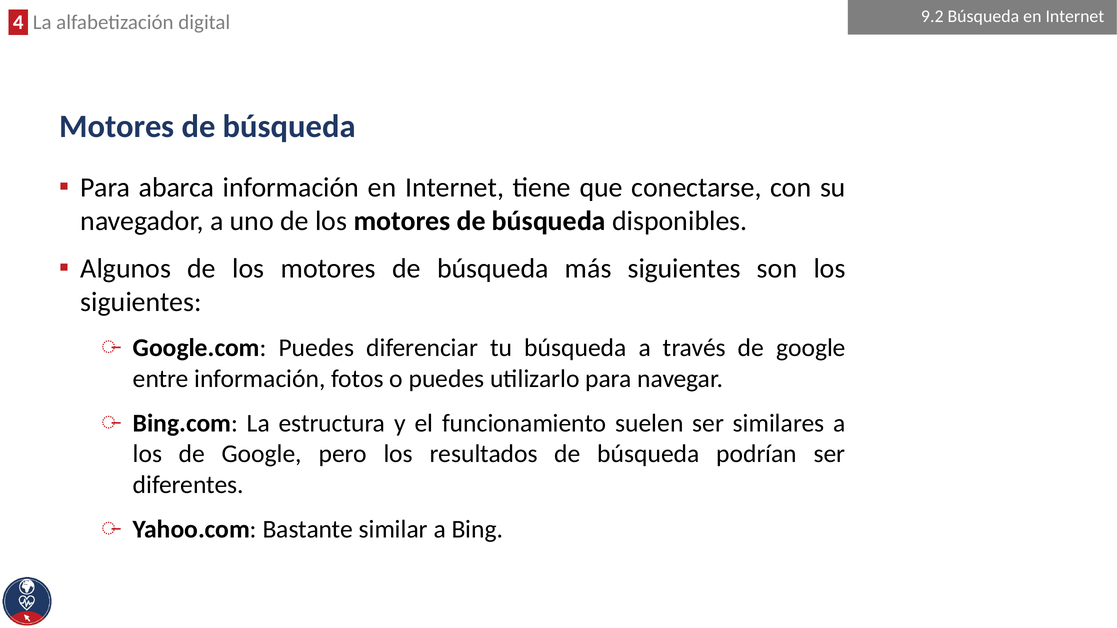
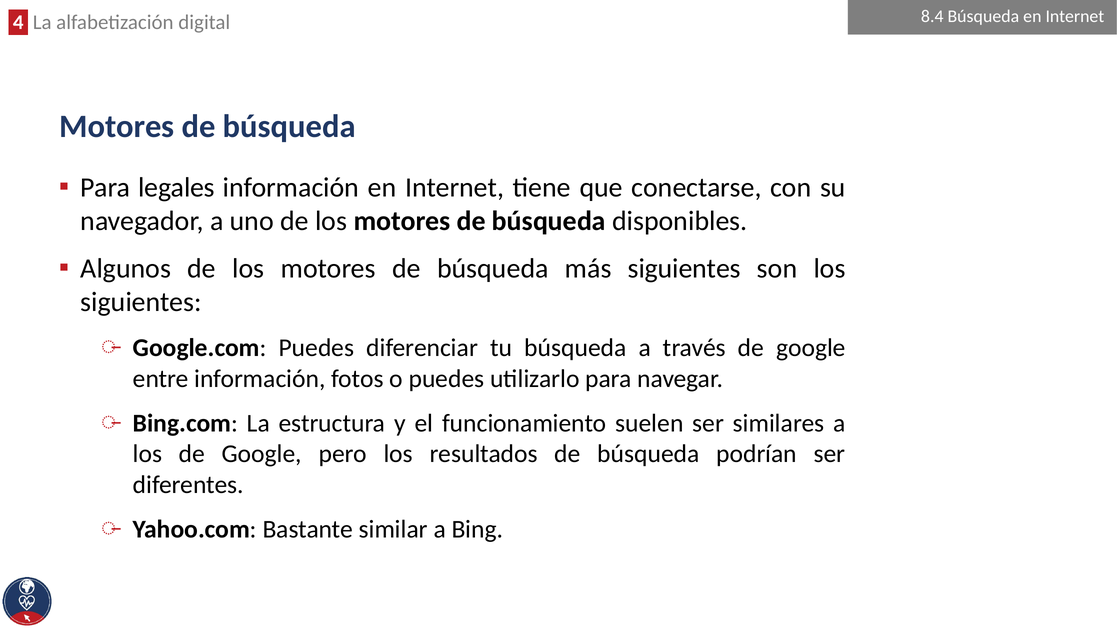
9.2: 9.2 -> 8.4
abarca: abarca -> legales
